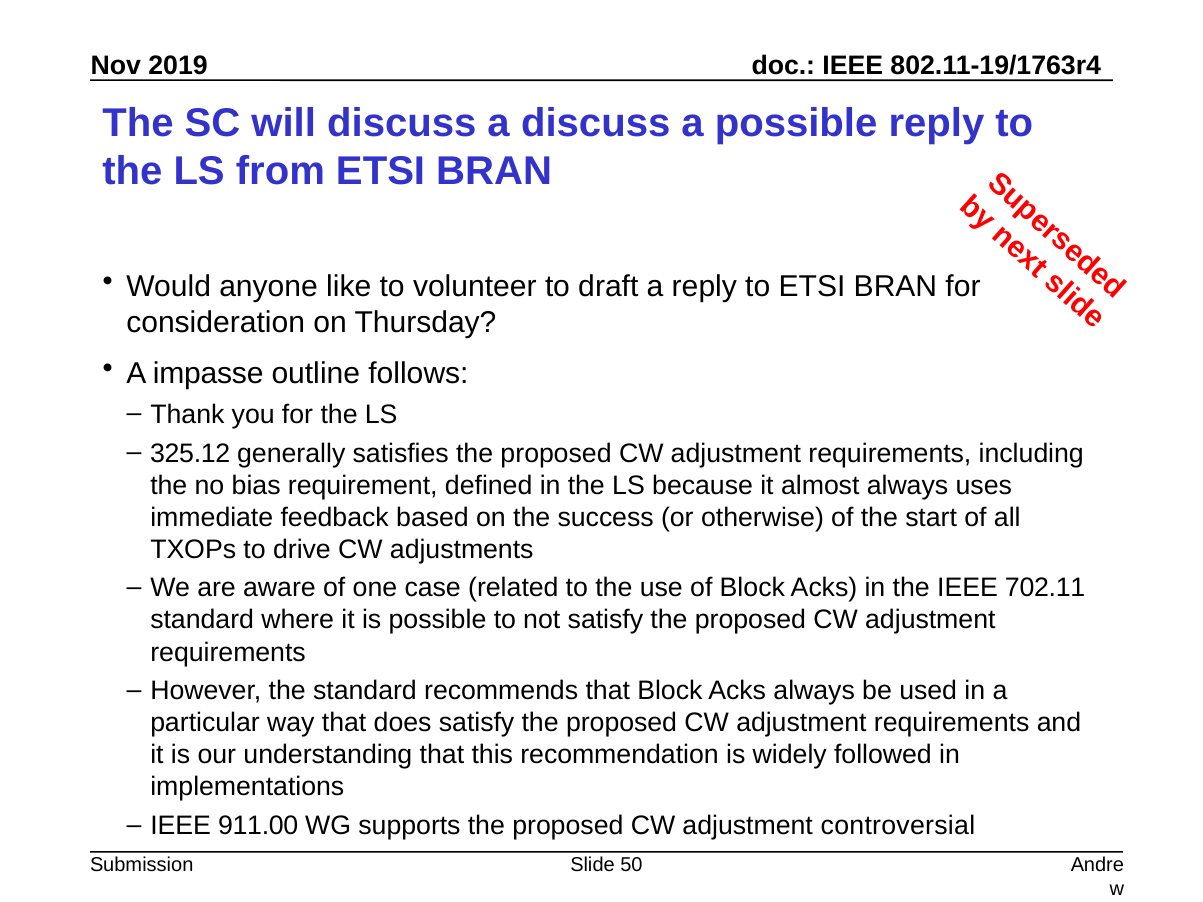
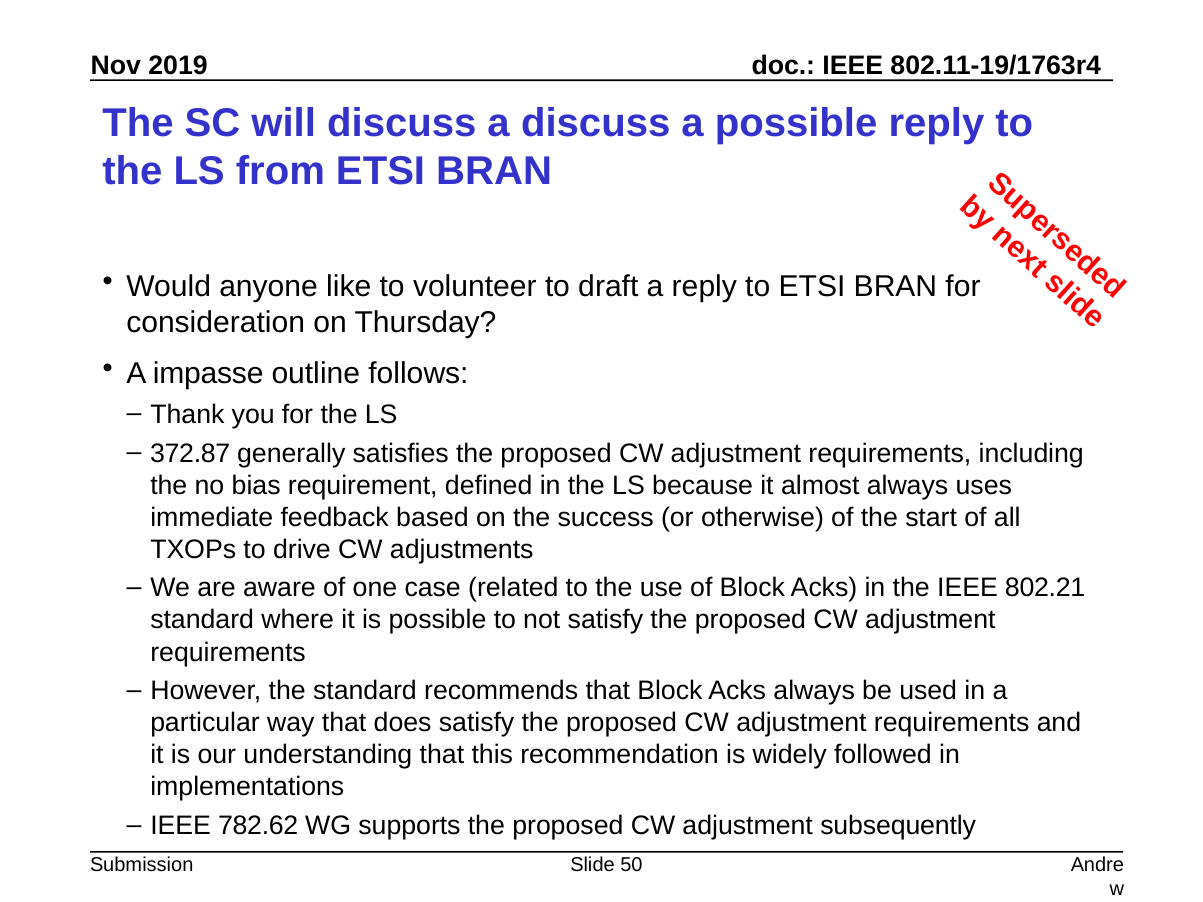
325.12: 325.12 -> 372.87
702.11: 702.11 -> 802.21
911.00: 911.00 -> 782.62
controversial: controversial -> subsequently
